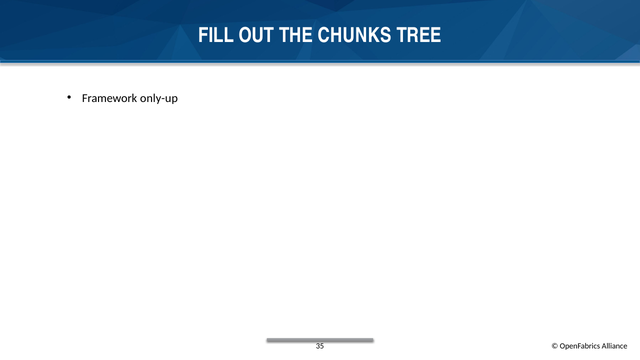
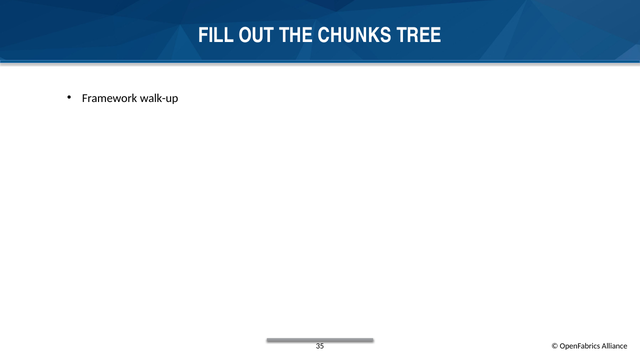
only-up: only-up -> walk-up
